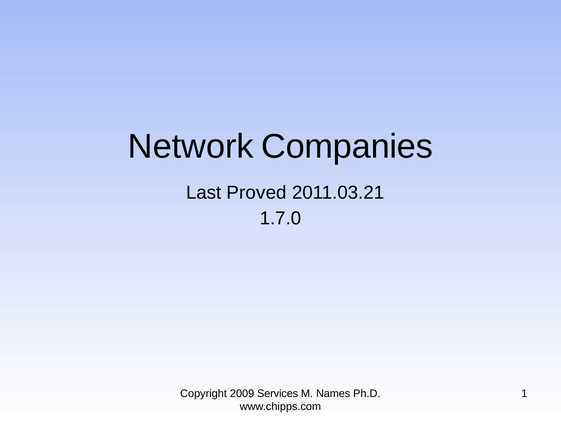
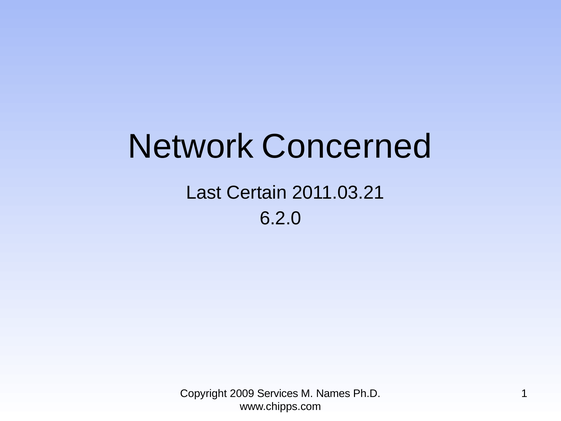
Companies: Companies -> Concerned
Proved: Proved -> Certain
1.7.0: 1.7.0 -> 6.2.0
